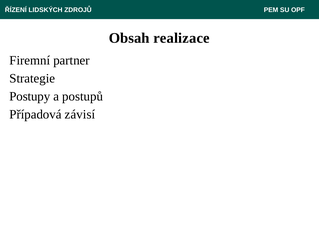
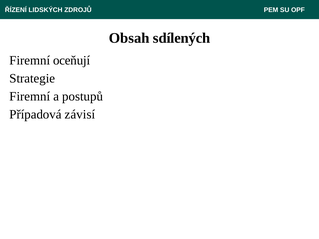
realizace: realizace -> sdílených
partner: partner -> oceňují
Postupy at (30, 97): Postupy -> Firemní
